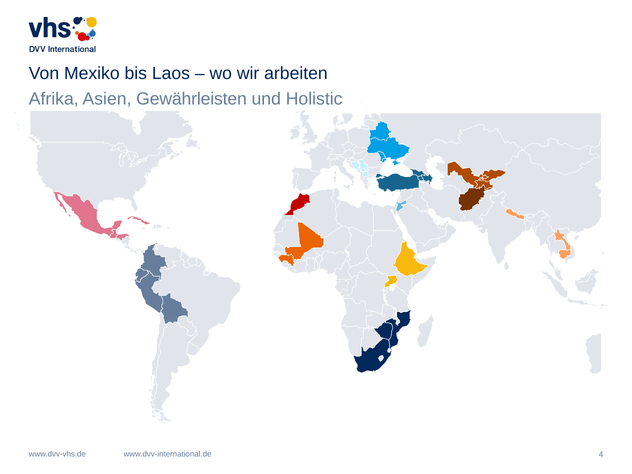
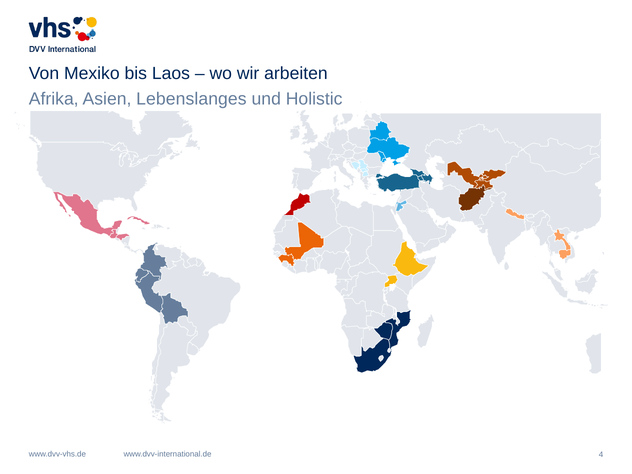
Gewährleisten: Gewährleisten -> Lebenslanges
